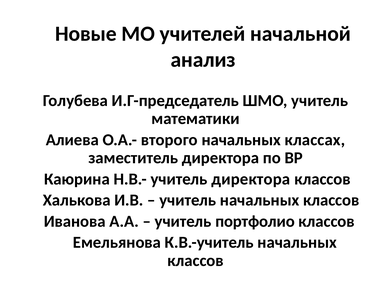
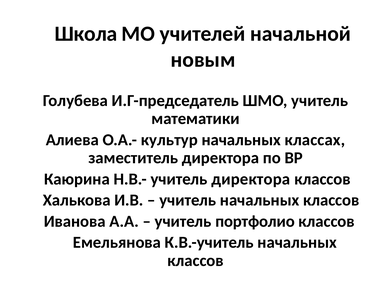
Новые: Новые -> Школа
анализ: анализ -> новым
второго: второго -> культур
